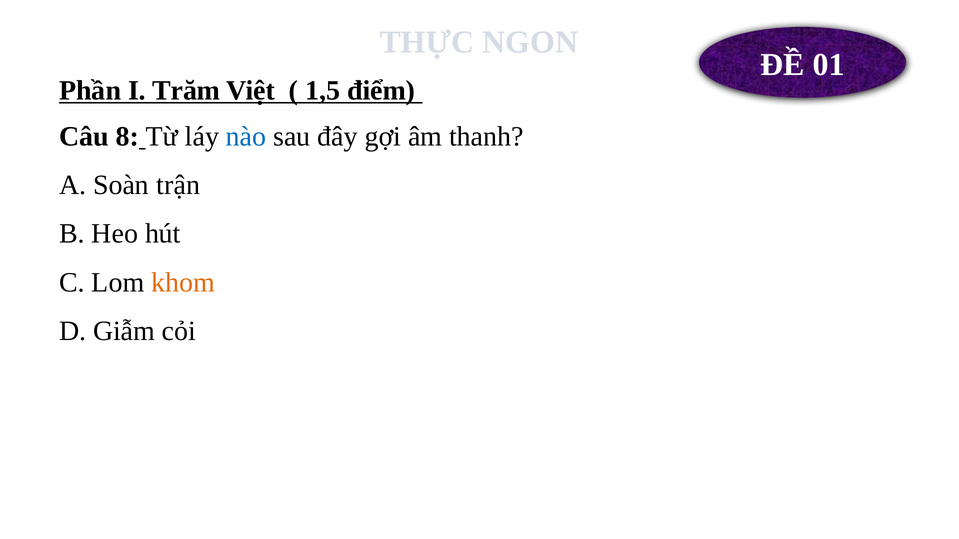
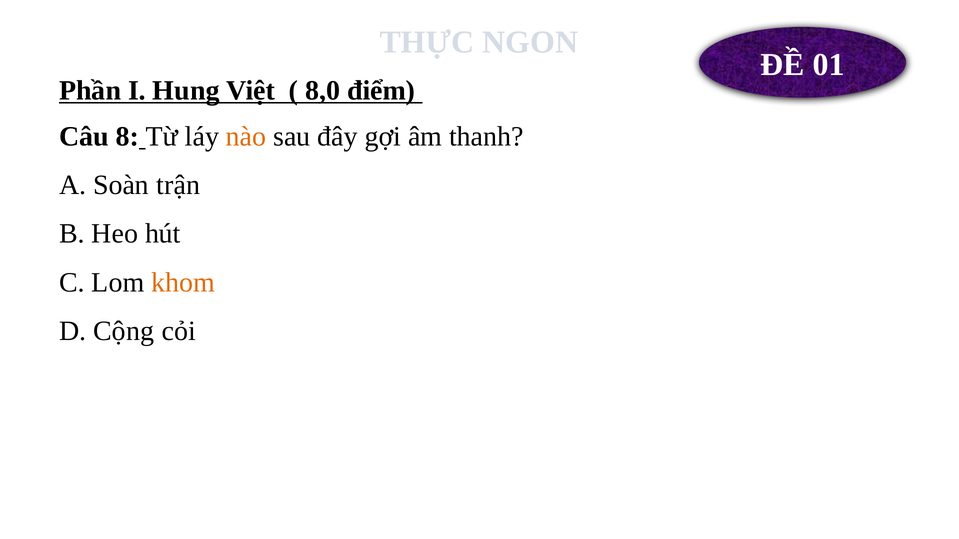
Trăm: Trăm -> Hung
1,5: 1,5 -> 8,0
nào colour: blue -> orange
Giẫm: Giẫm -> Cộng
